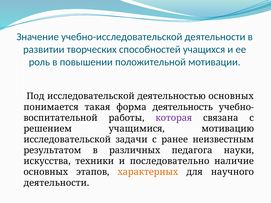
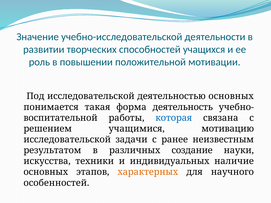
которая colour: purple -> blue
педагога: педагога -> создание
последовательно: последовательно -> индивидуальных
деятельности at (56, 183): деятельности -> особенностей
